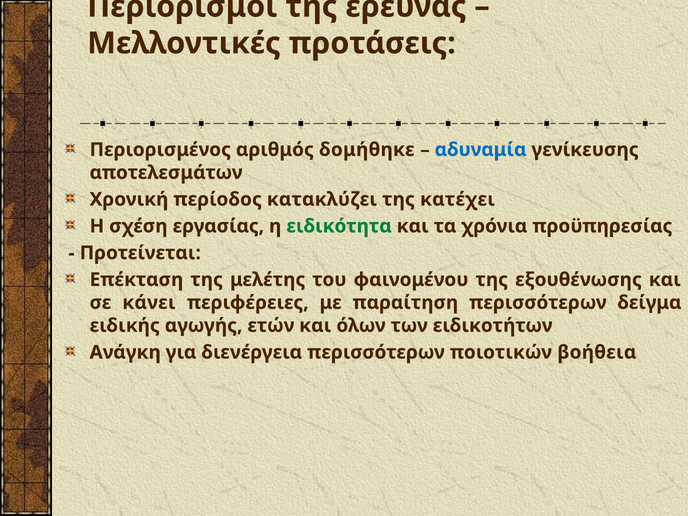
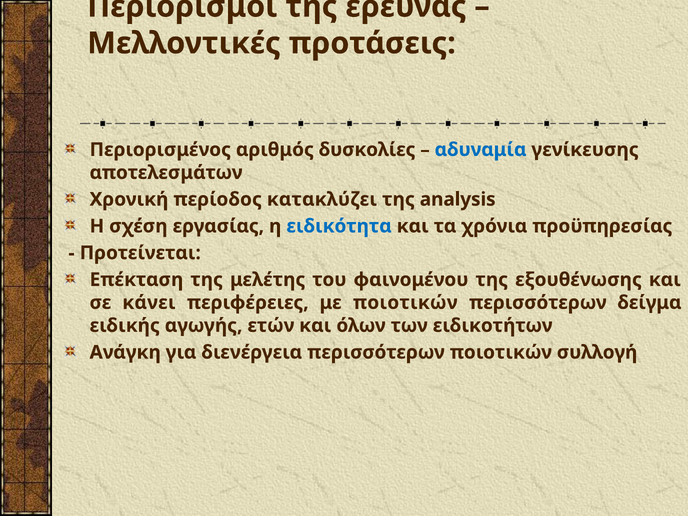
δομήθηκε: δομήθηκε -> δυσκολίες
κατέχει: κατέχει -> analysis
ειδικότητα colour: green -> blue
με παραίτηση: παραίτηση -> ποιοτικών
βοήθεια: βοήθεια -> συλλογή
